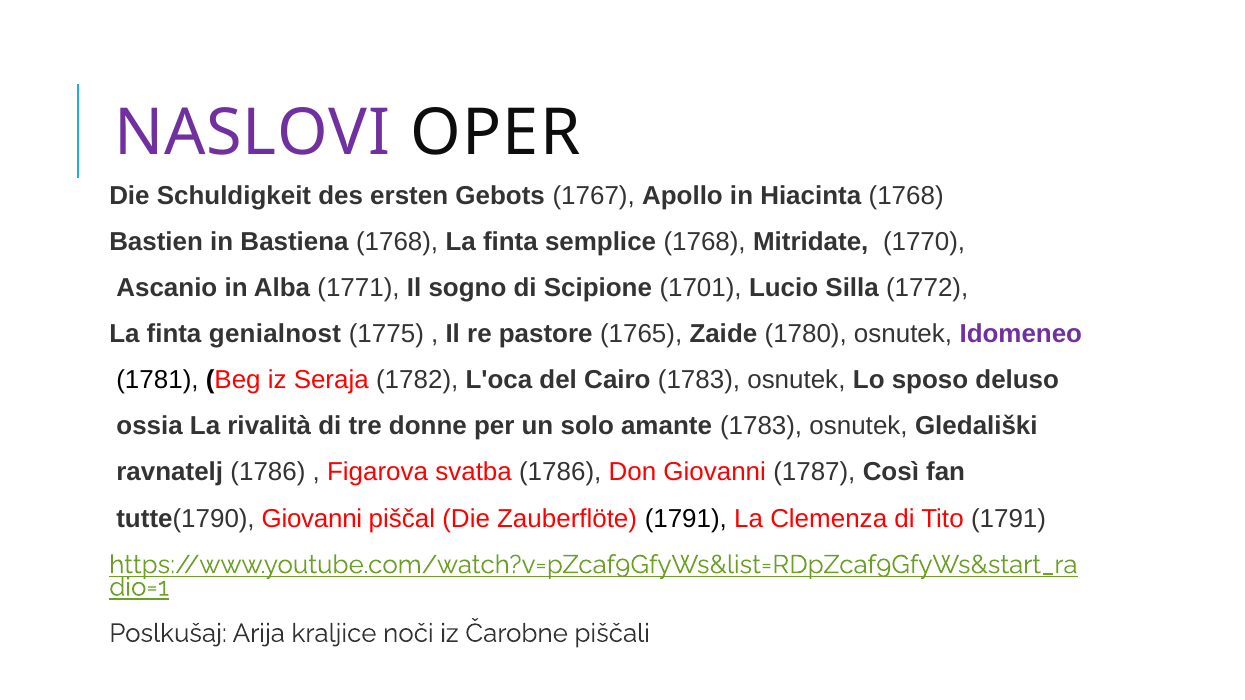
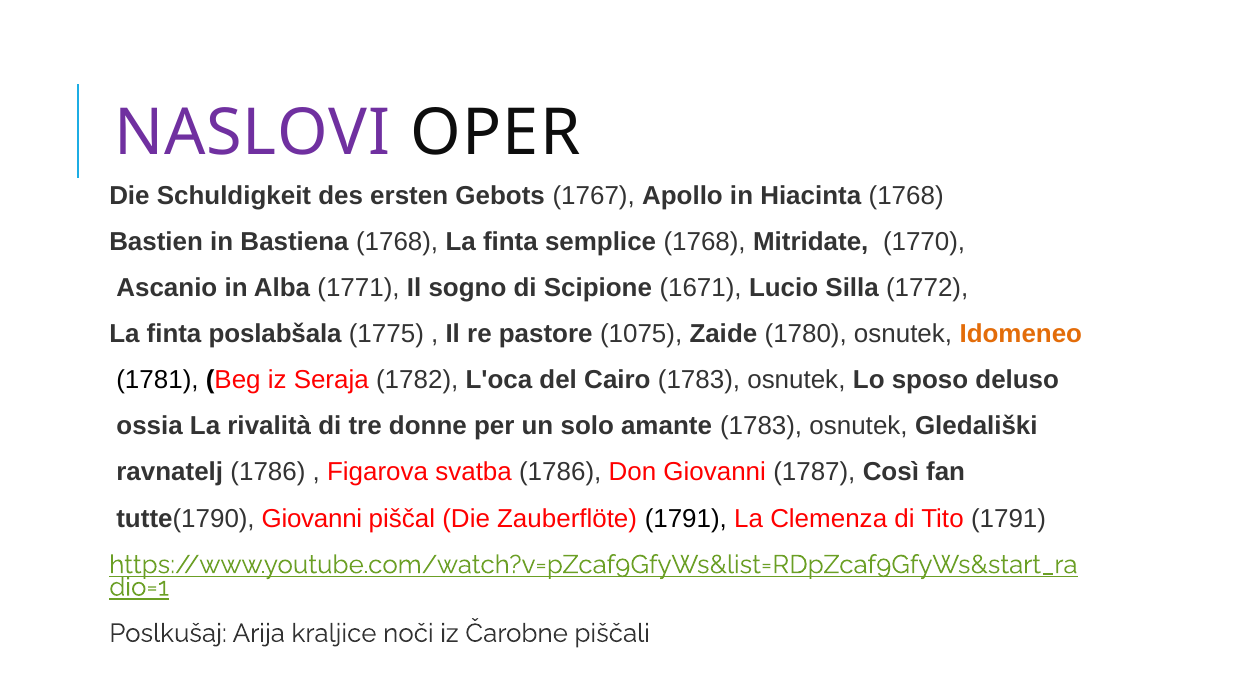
1701: 1701 -> 1671
genialnost: genialnost -> poslabšala
1765: 1765 -> 1075
Idomeneo colour: purple -> orange
